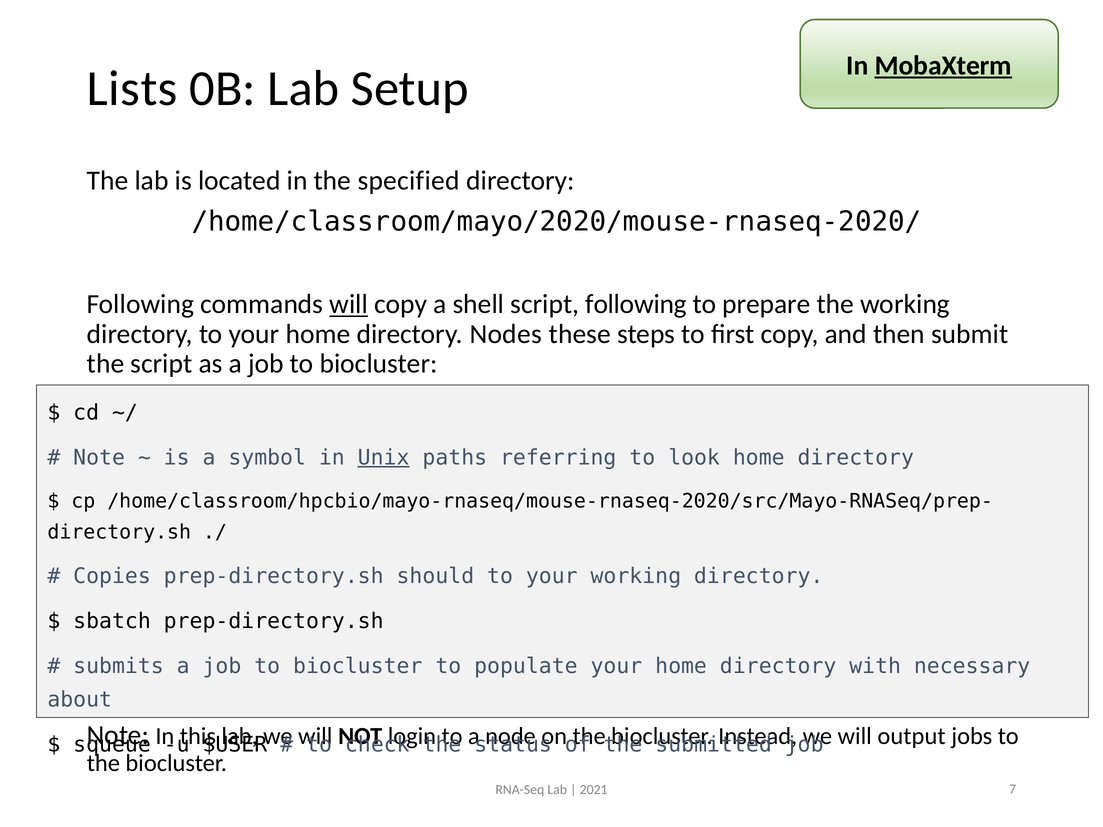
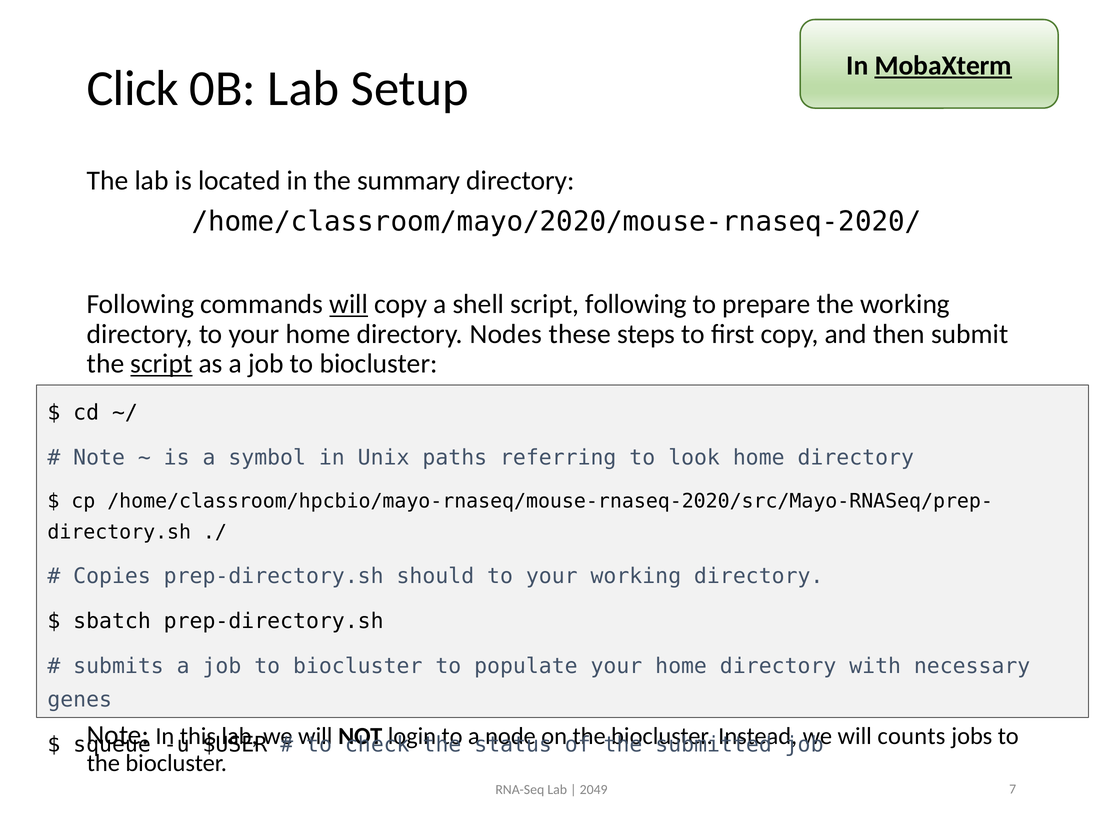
Lists: Lists -> Click
specified: specified -> summary
script at (161, 364) underline: none -> present
Unix underline: present -> none
about: about -> genes
output: output -> counts
2021: 2021 -> 2049
